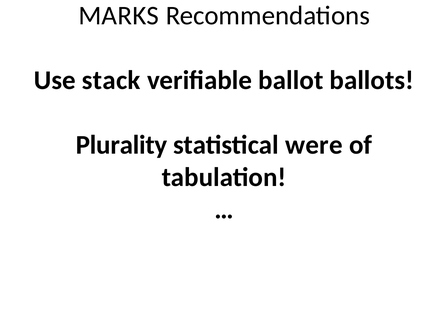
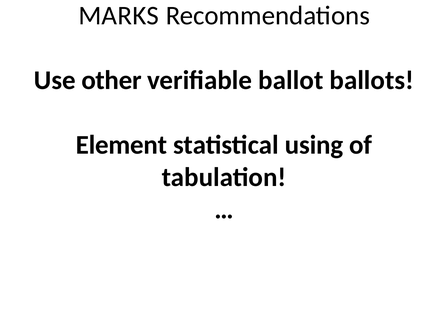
stack: stack -> other
Plurality: Plurality -> Element
were: were -> using
